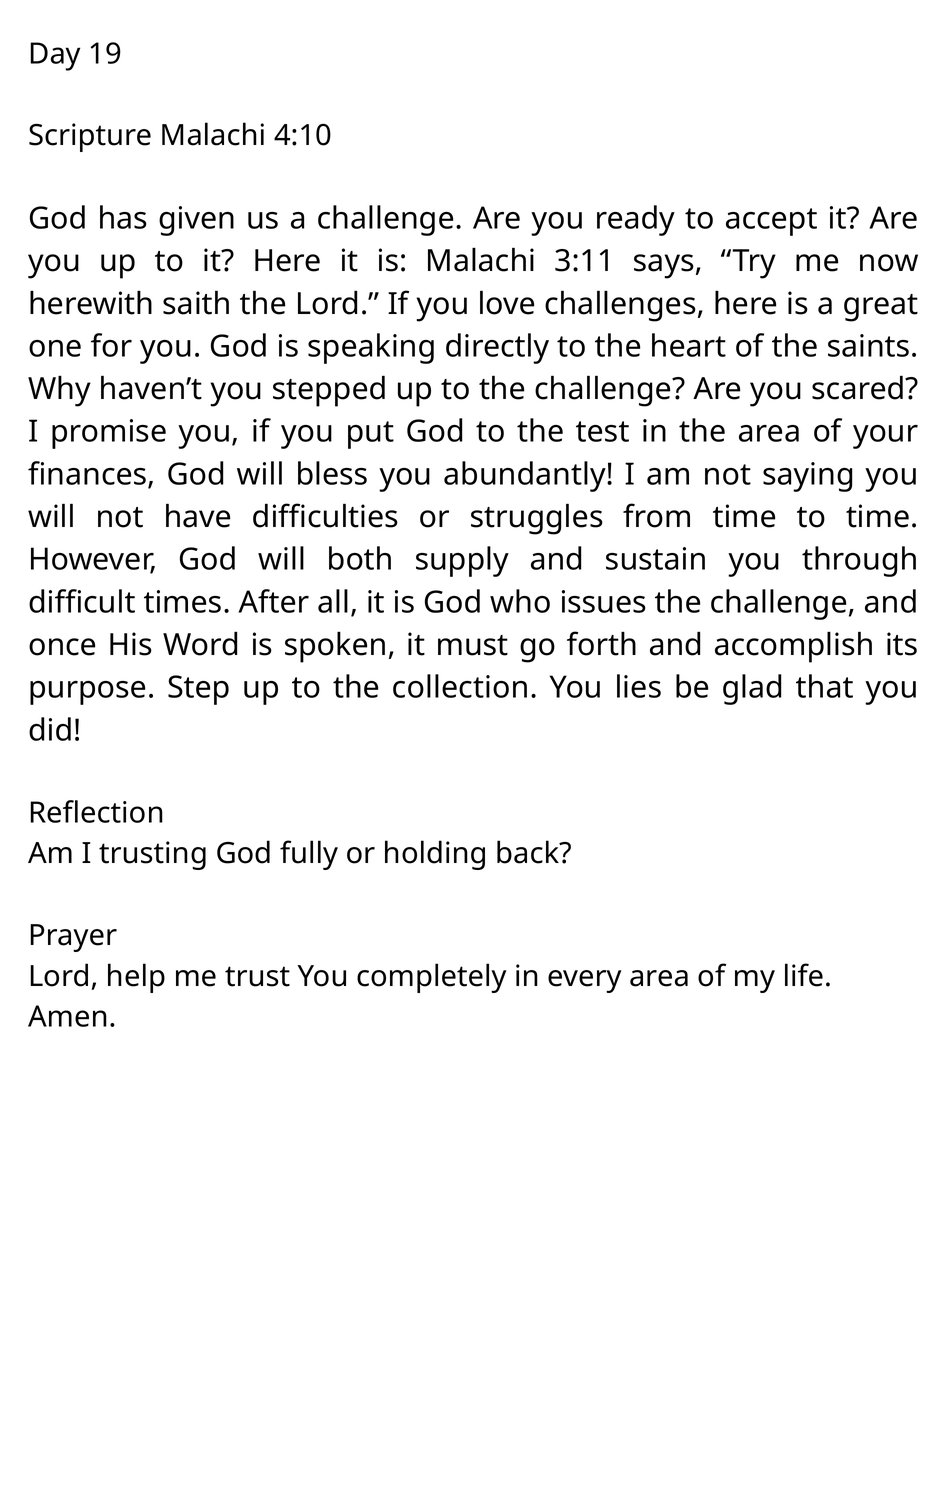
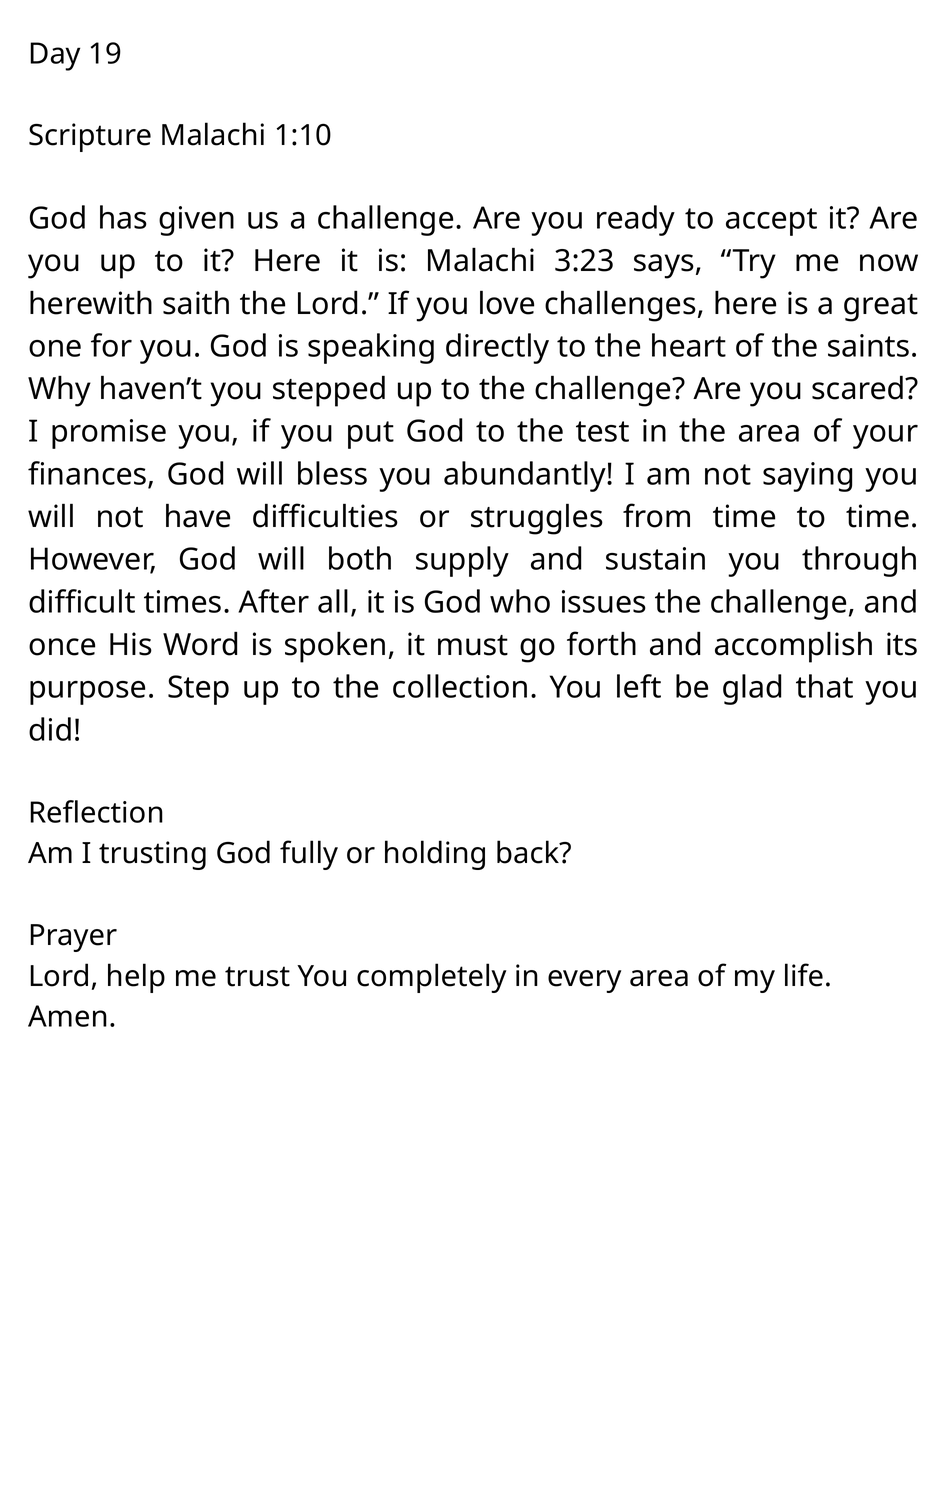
4:10: 4:10 -> 1:10
3:11: 3:11 -> 3:23
lies: lies -> left
